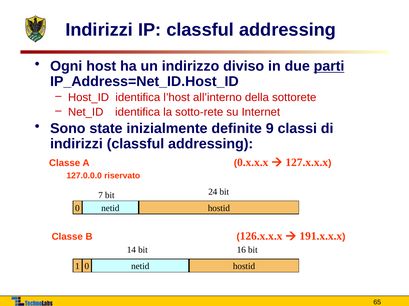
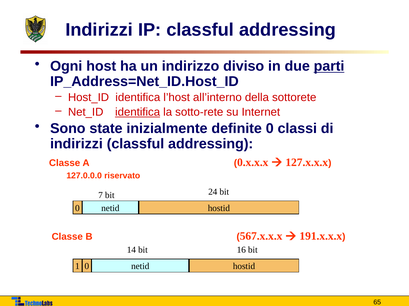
identifica at (138, 112) underline: none -> present
definite 9: 9 -> 0
126.x.x.x: 126.x.x.x -> 567.x.x.x
